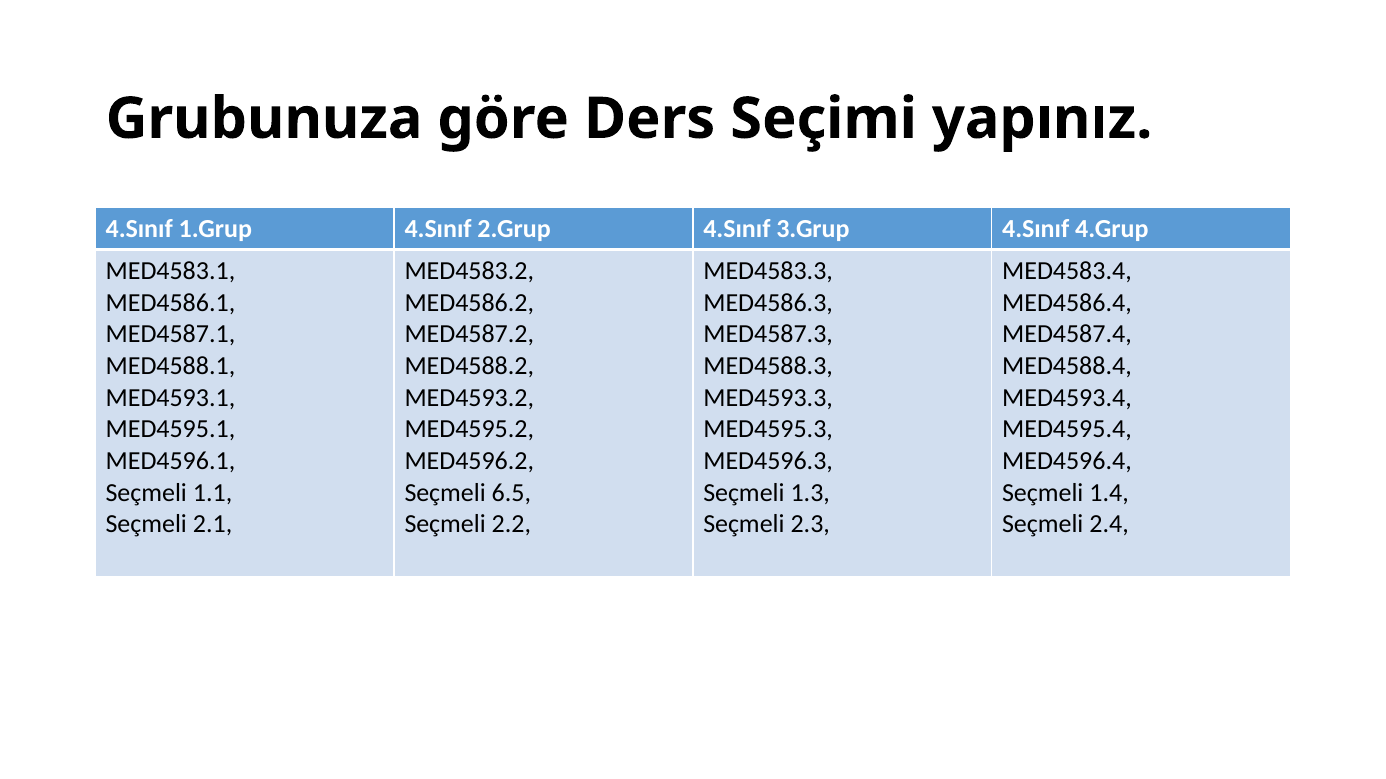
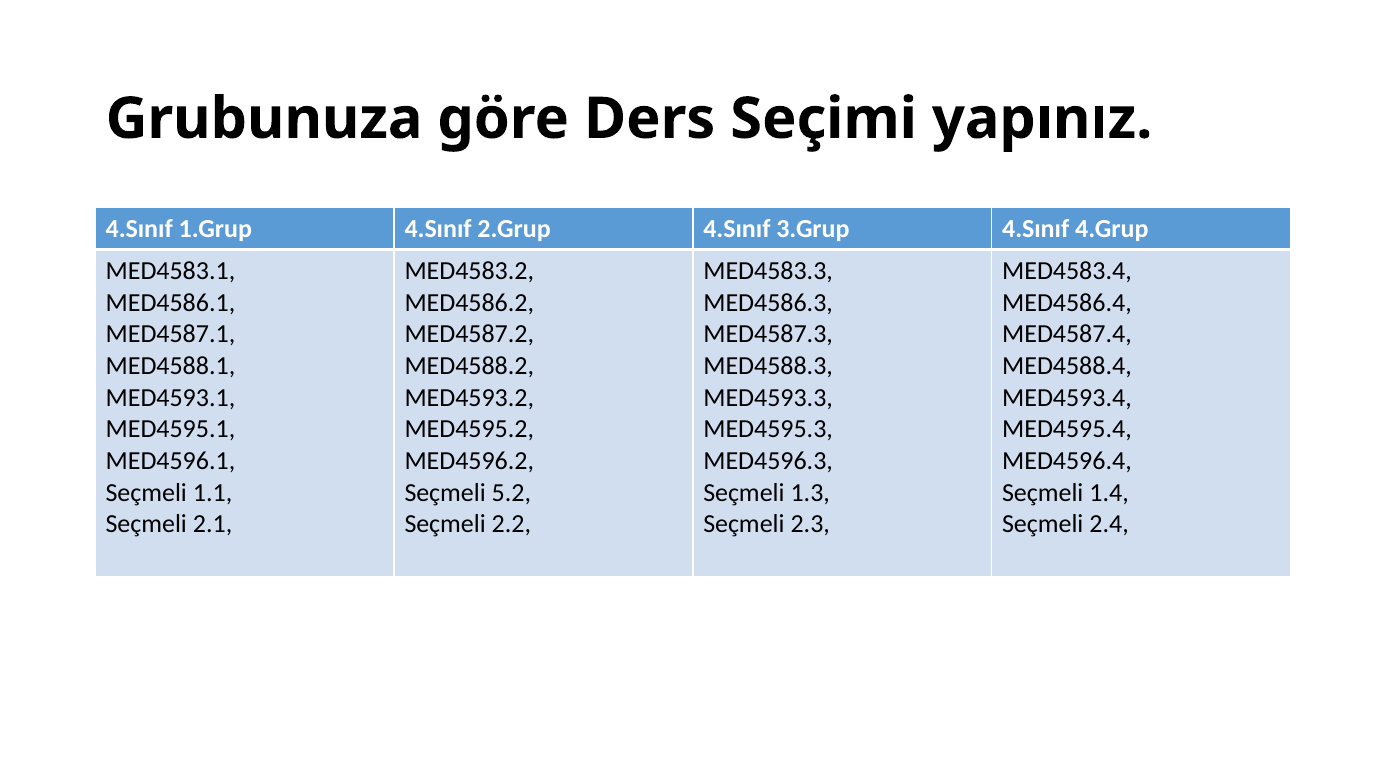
6.5: 6.5 -> 5.2
